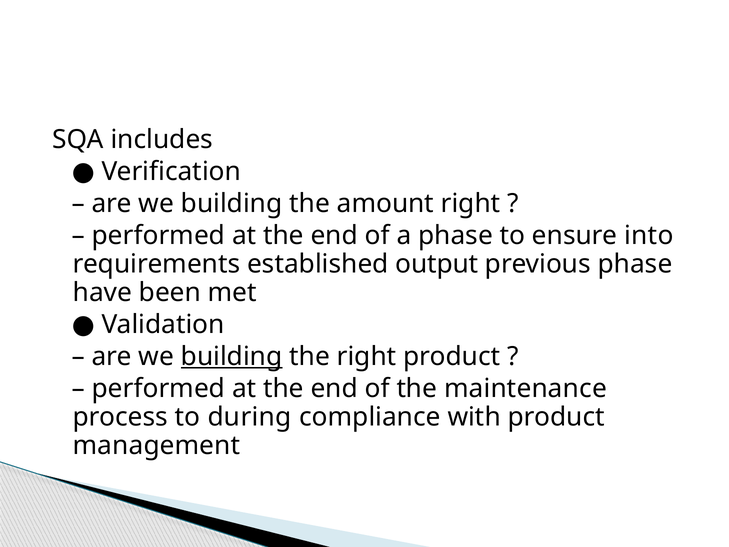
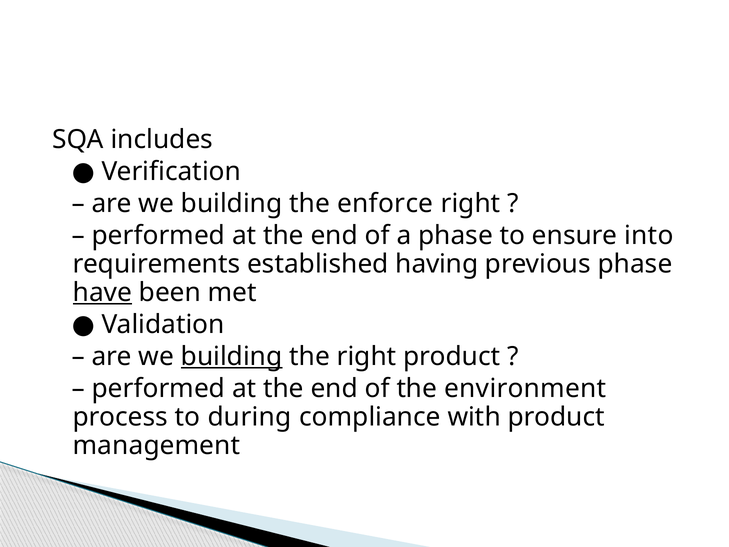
amount: amount -> enforce
output: output -> having
have underline: none -> present
maintenance: maintenance -> environment
